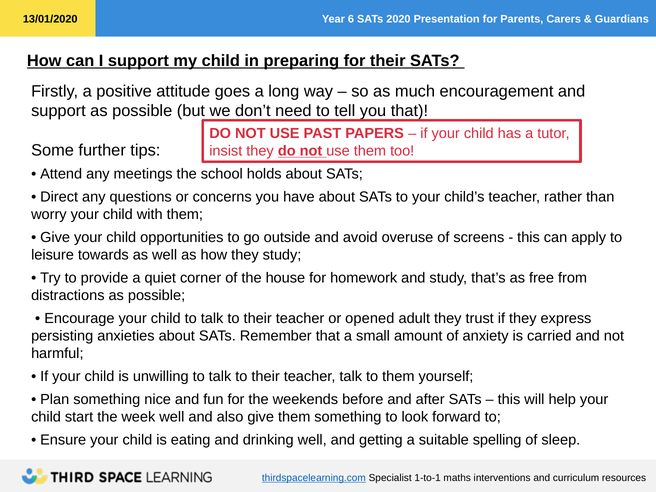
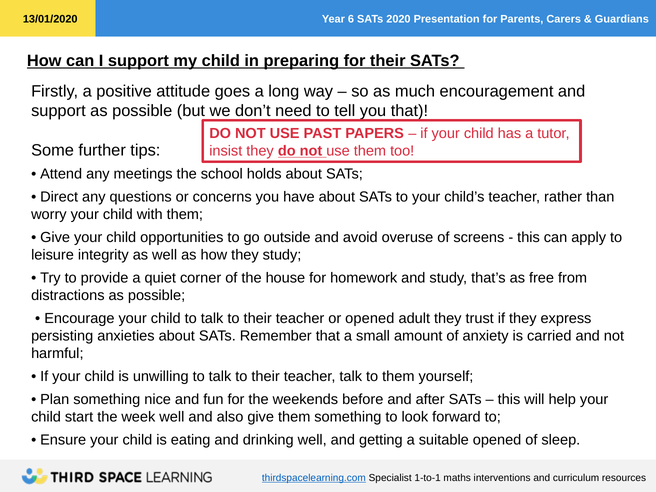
towards: towards -> integrity
suitable spelling: spelling -> opened
